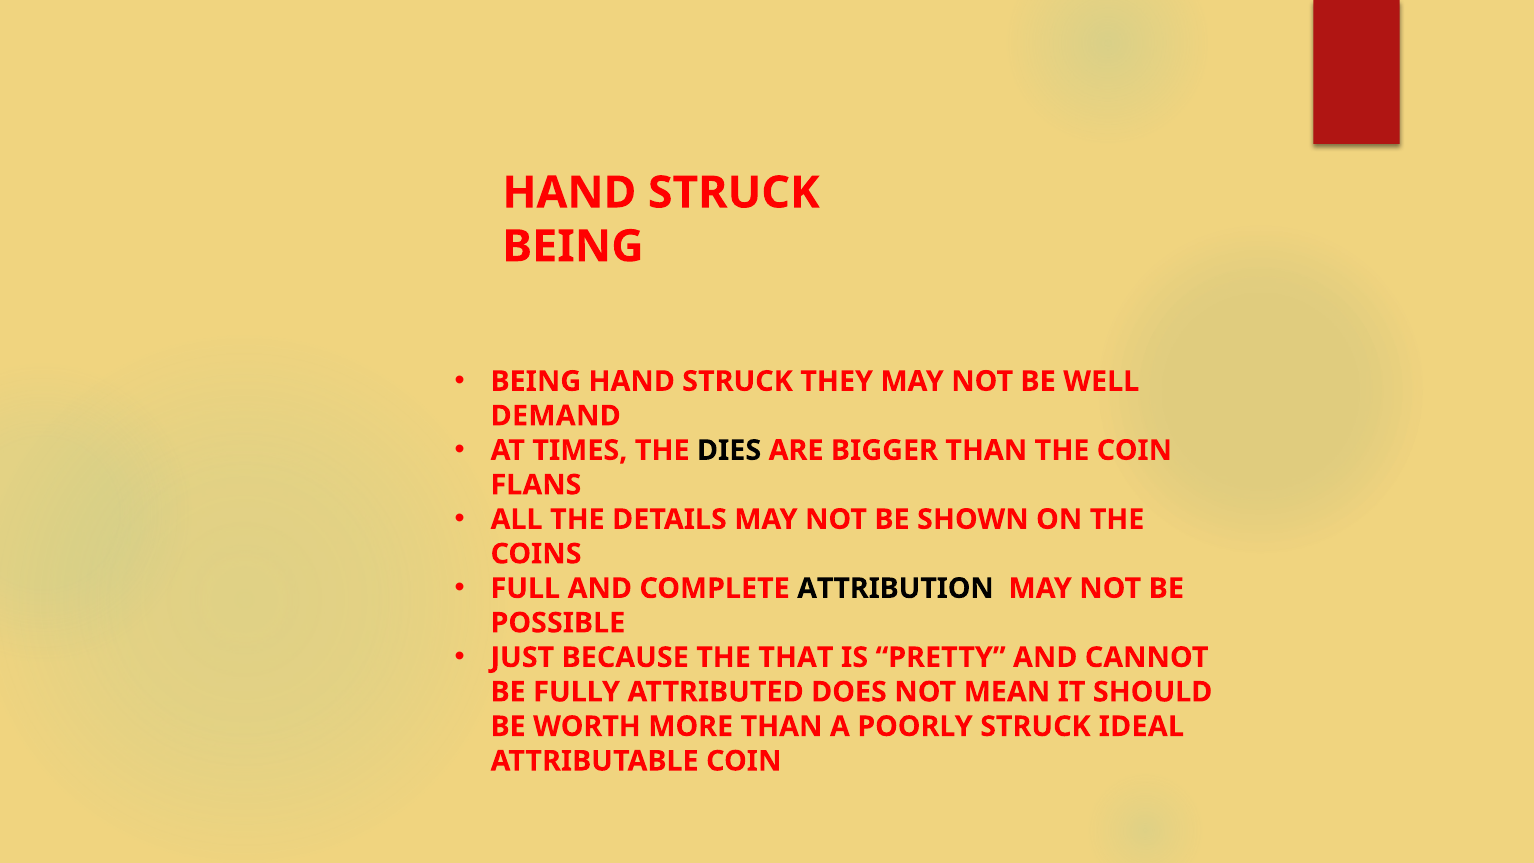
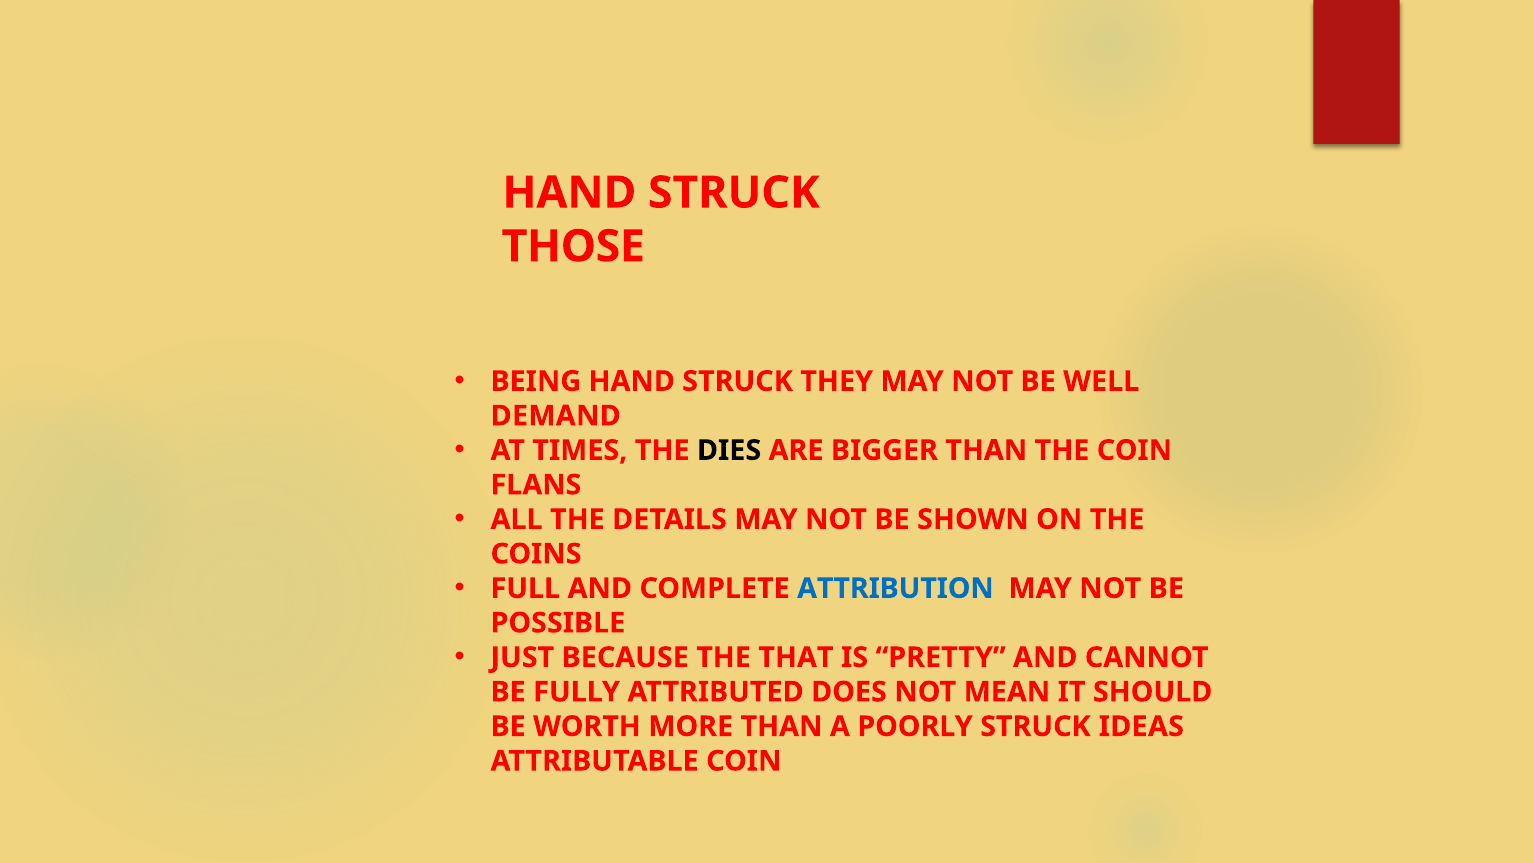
BEING at (573, 246): BEING -> THOSE
ATTRIBUTION colour: black -> blue
IDEAL: IDEAL -> IDEAS
